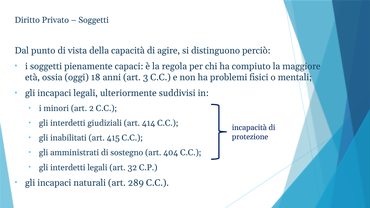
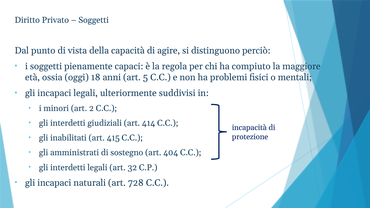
3: 3 -> 5
289: 289 -> 728
